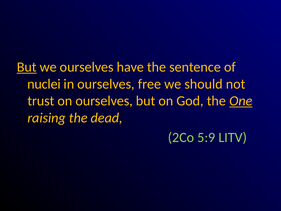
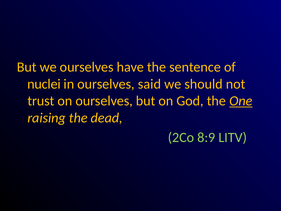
But at (27, 67) underline: present -> none
free: free -> said
5:9: 5:9 -> 8:9
